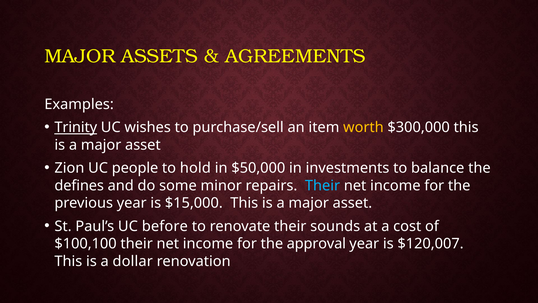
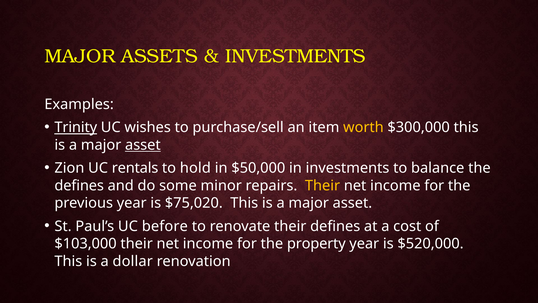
AGREEMENTS at (295, 56): AGREEMENTS -> INVESTMENTS
asset at (143, 145) underline: none -> present
people: people -> rentals
Their at (322, 185) colour: light blue -> yellow
$15,000: $15,000 -> $75,020
their sounds: sounds -> defines
$100,100: $100,100 -> $103,000
approval: approval -> property
$120,007: $120,007 -> $520,000
